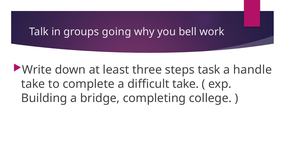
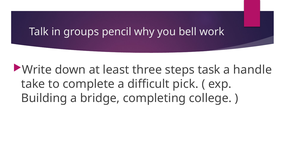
going: going -> pencil
difficult take: take -> pick
